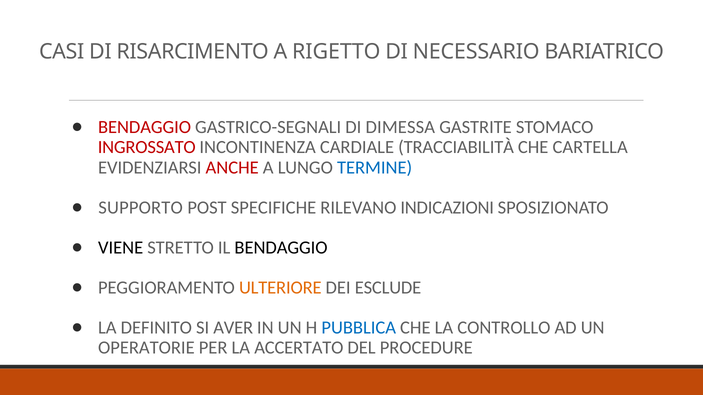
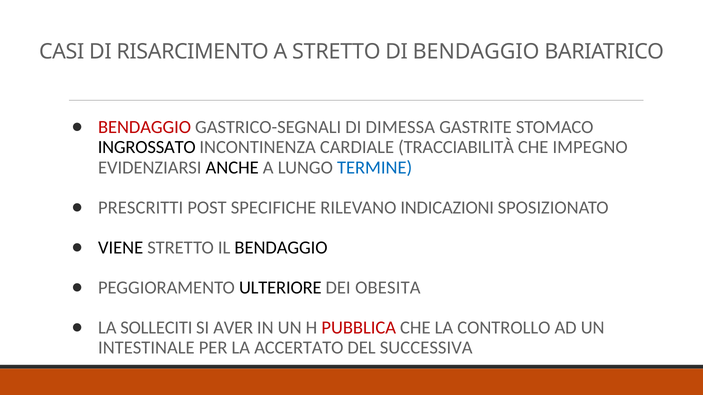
A RIGETTO: RIGETTO -> STRETTO
DI NECESSARIO: NECESSARIO -> BENDAGGIO
INGROSSATO colour: red -> black
CARTELLA: CARTELLA -> IMPEGNO
ANCHE colour: red -> black
SUPPORTO: SUPPORTO -> PRESCRITTI
ULTERIORE colour: orange -> black
ESCLUDE: ESCLUDE -> OBESITA
DEFINITO: DEFINITO -> SOLLECITI
PUBBLICA colour: blue -> red
OPERATORIE: OPERATORIE -> INTESTINALE
PROCEDURE: PROCEDURE -> SUCCESSIVA
